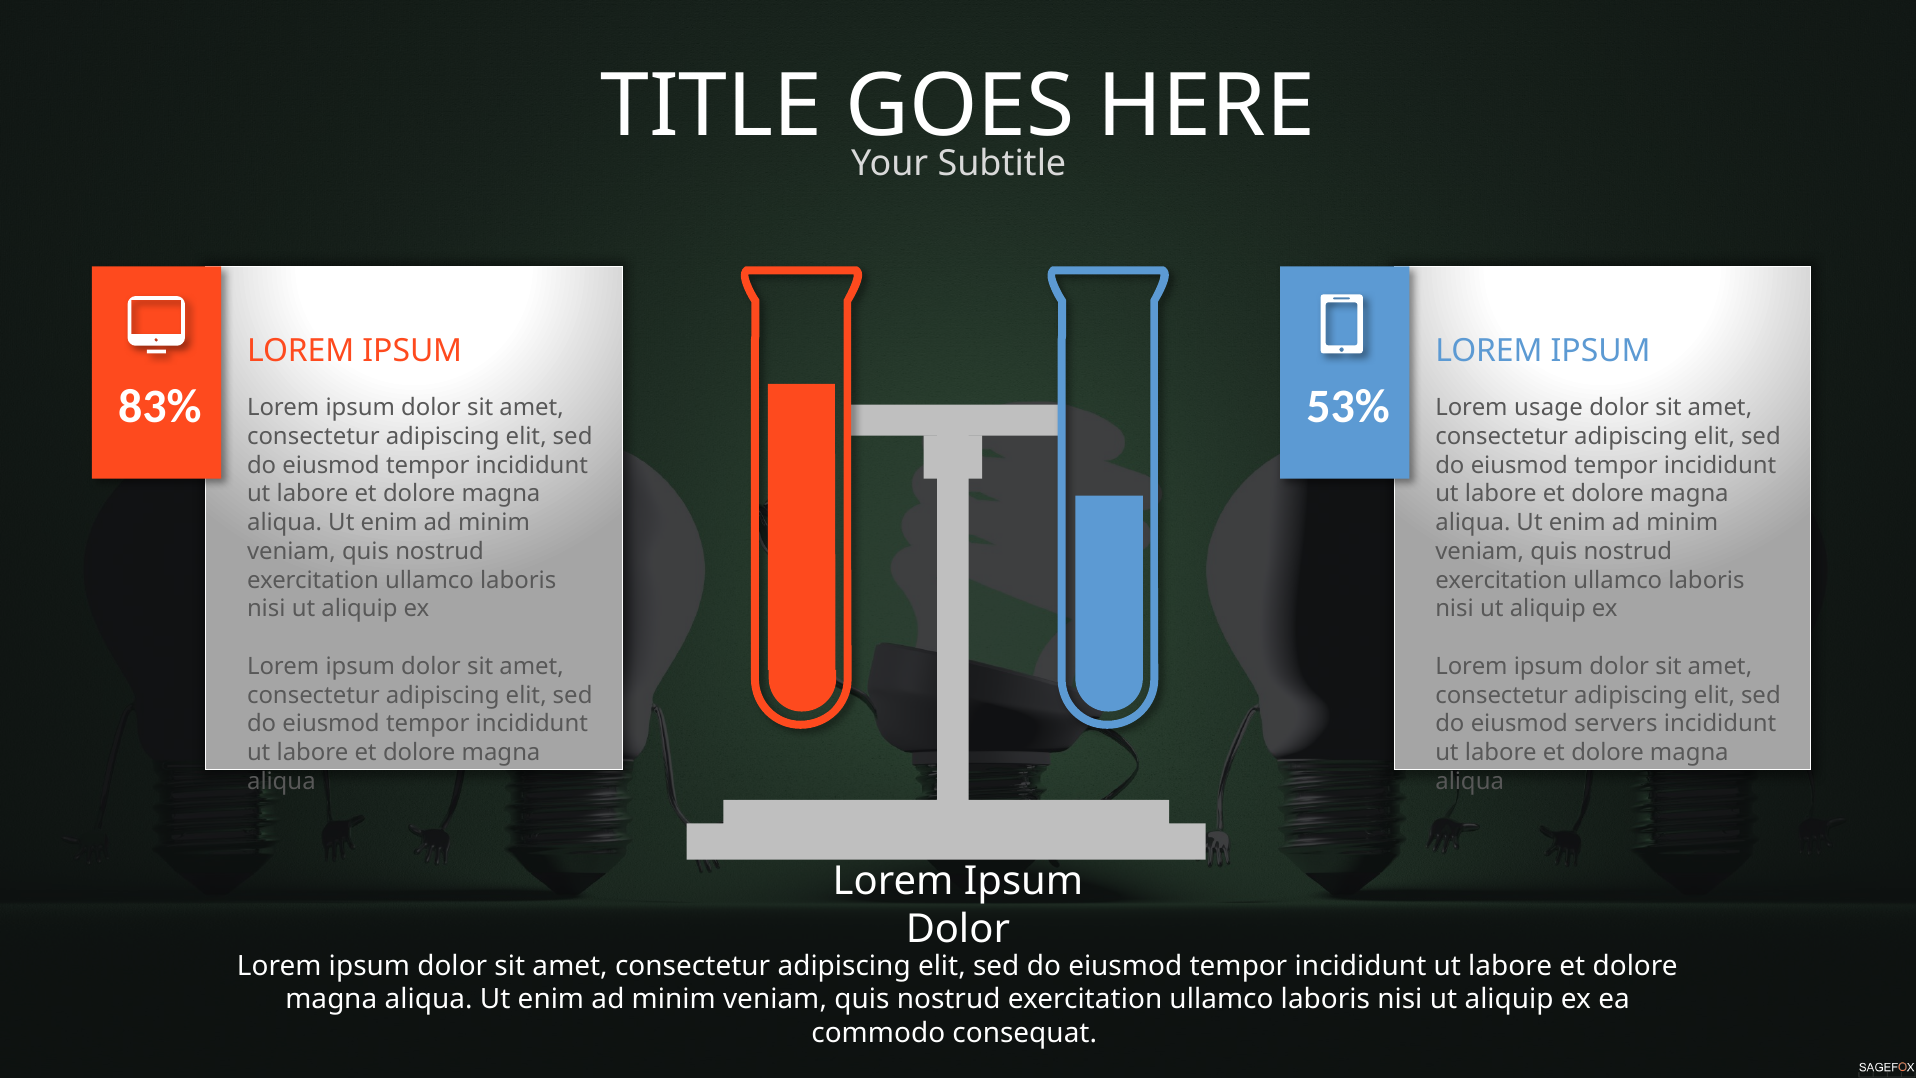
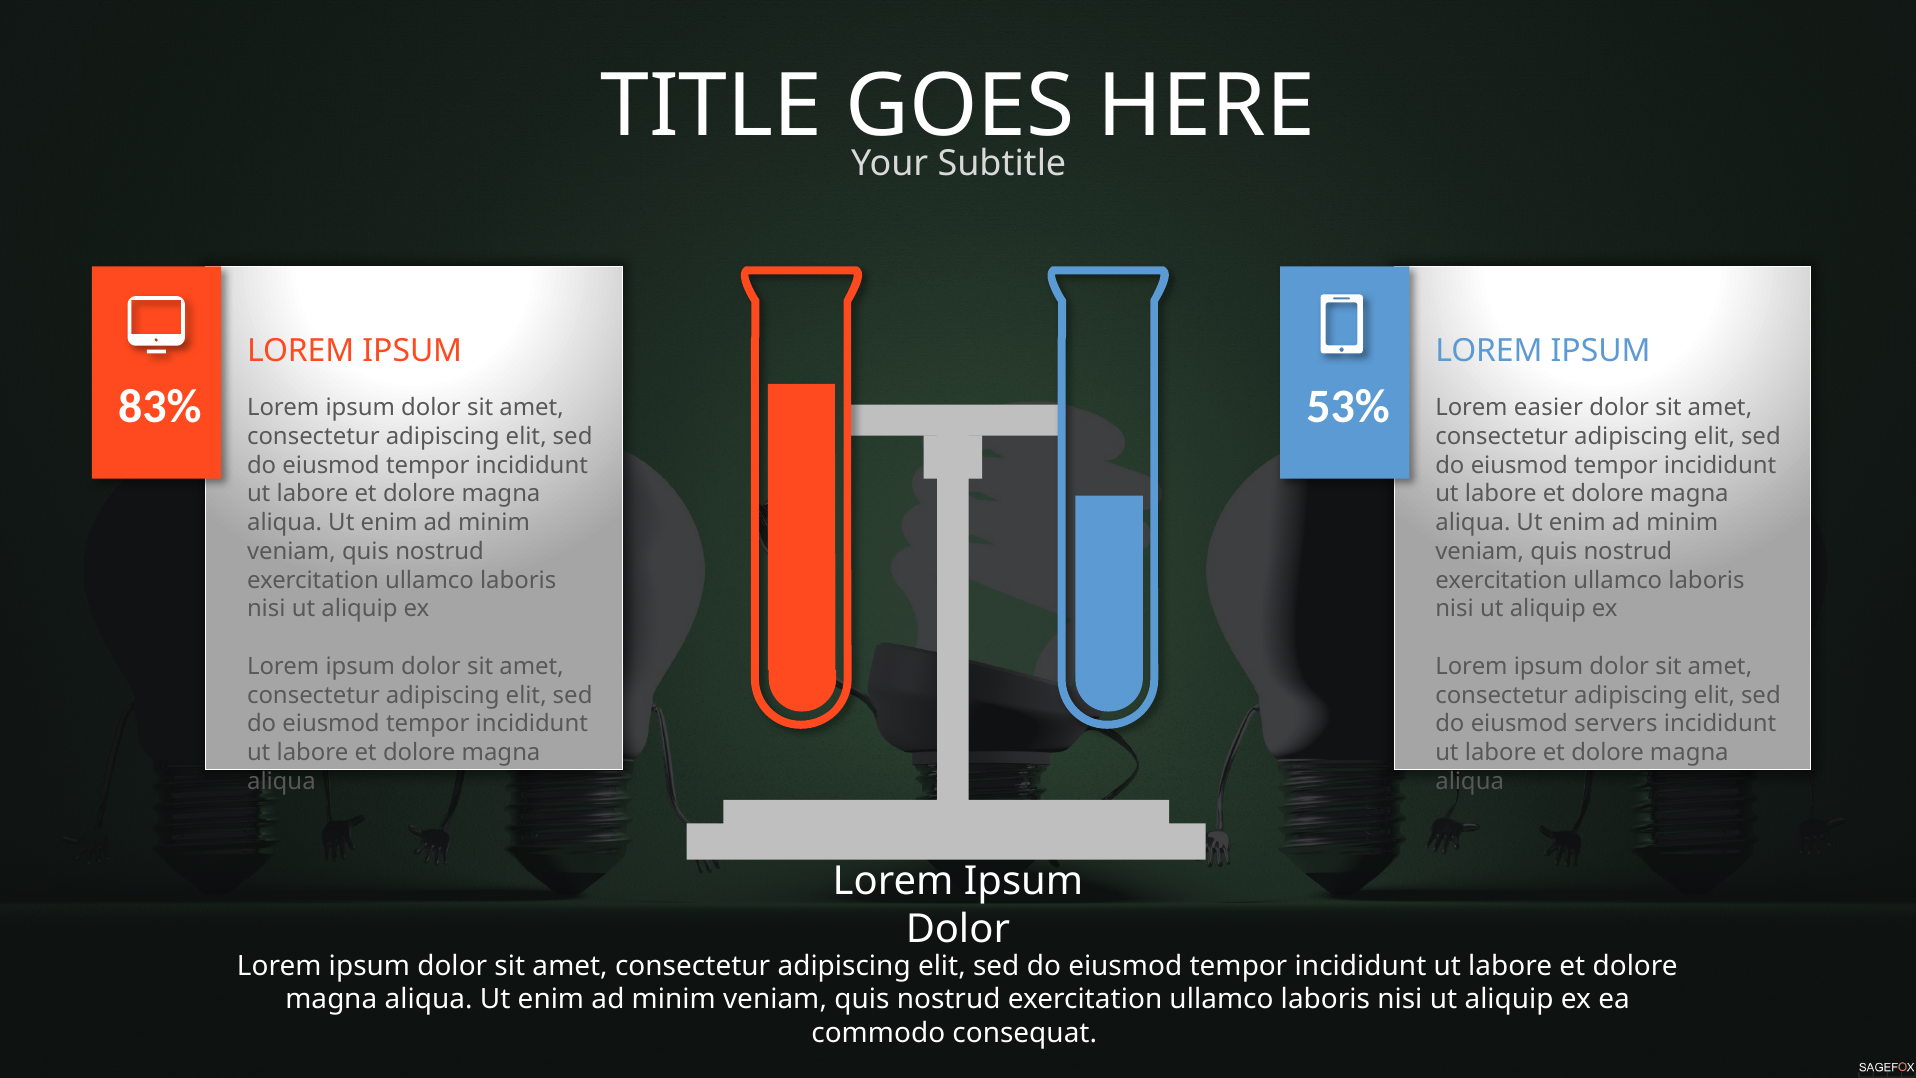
usage: usage -> easier
